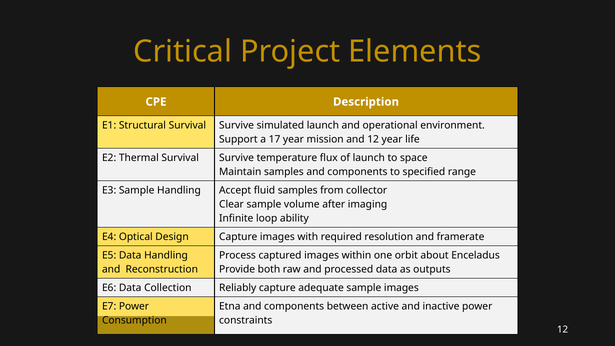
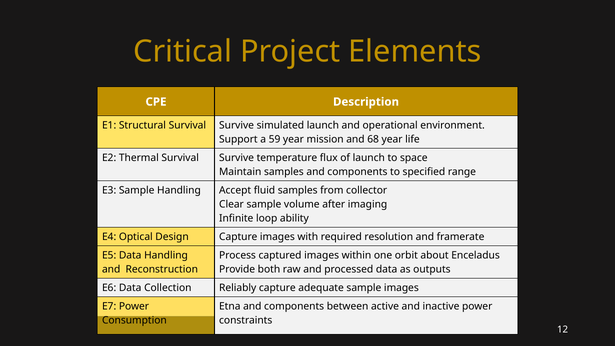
17: 17 -> 59
and 12: 12 -> 68
